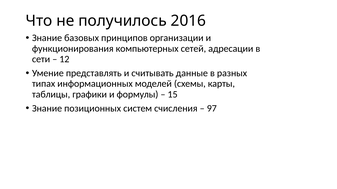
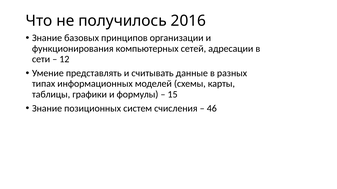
97: 97 -> 46
